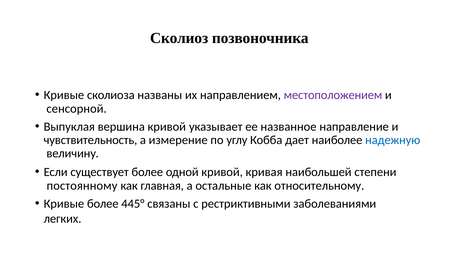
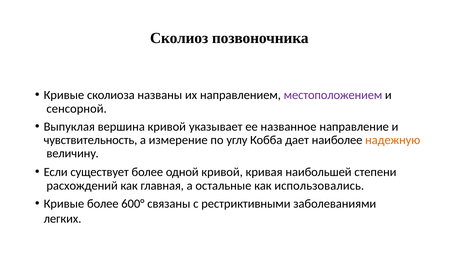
надежную colour: blue -> orange
постоянному: постоянному -> расхождений
относительному: относительному -> использовались
445°: 445° -> 600°
